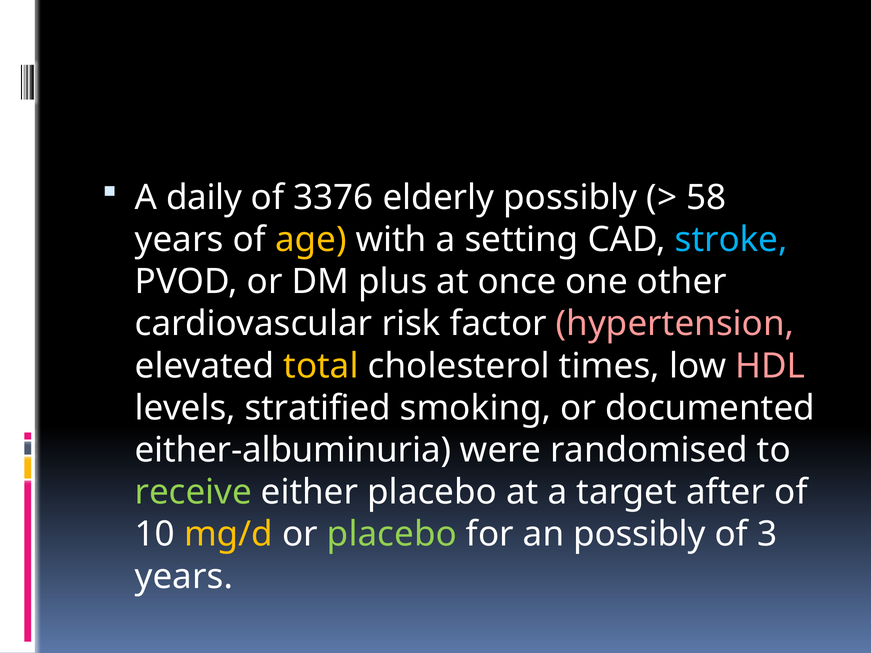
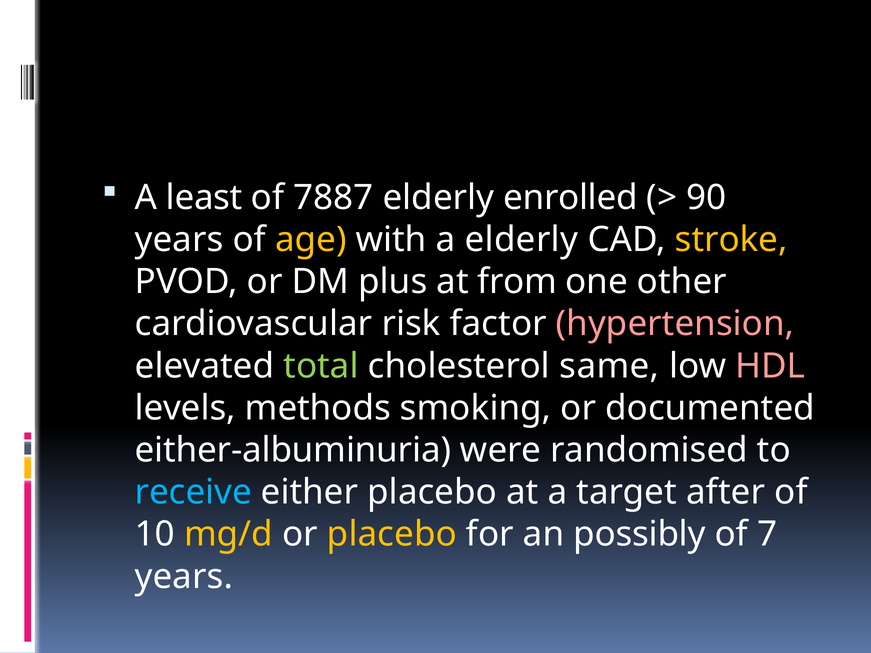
daily: daily -> least
3376: 3376 -> 7887
elderly possibly: possibly -> enrolled
58: 58 -> 90
a setting: setting -> elderly
stroke colour: light blue -> yellow
once: once -> from
total colour: yellow -> light green
times: times -> same
stratified: stratified -> methods
receive colour: light green -> light blue
placebo at (392, 535) colour: light green -> yellow
3: 3 -> 7
